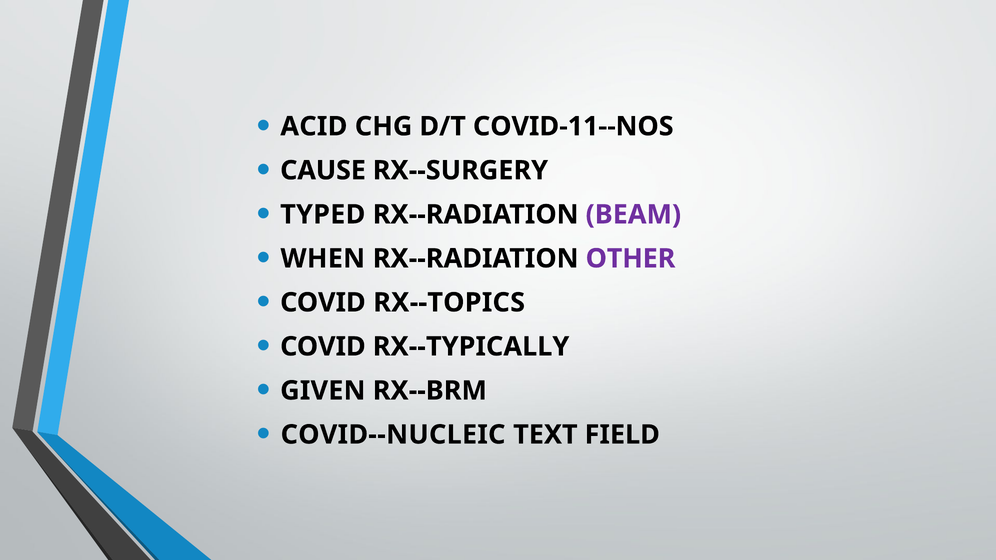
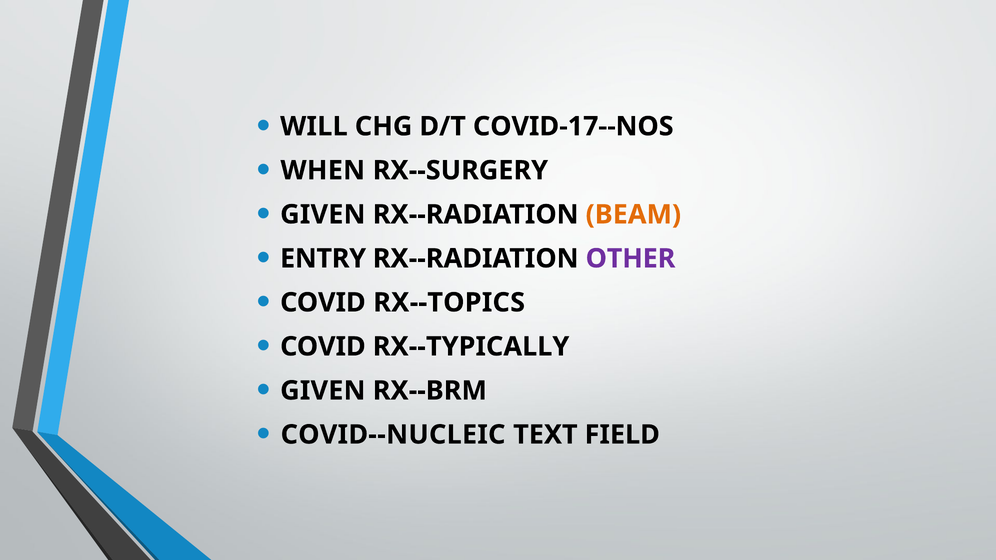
ACID: ACID -> WILL
COVID-11--NOS: COVID-11--NOS -> COVID-17--NOS
CAUSE: CAUSE -> WHEN
TYPED at (323, 215): TYPED -> GIVEN
BEAM colour: purple -> orange
WHEN: WHEN -> ENTRY
